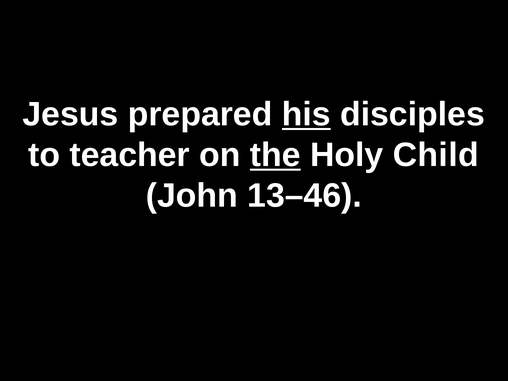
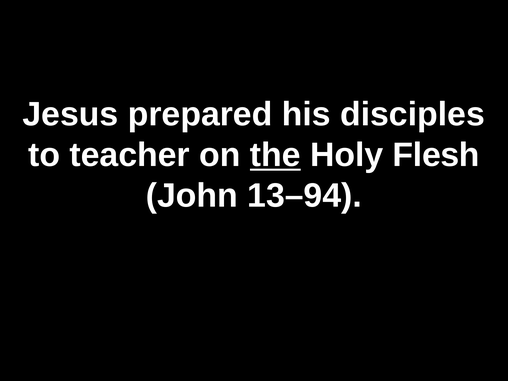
his underline: present -> none
Child: Child -> Flesh
13–46: 13–46 -> 13–94
